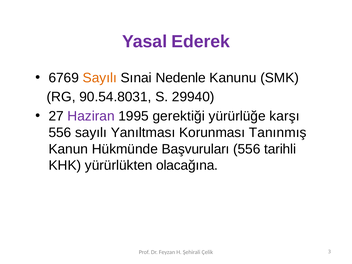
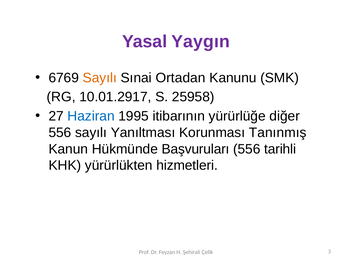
Ederek: Ederek -> Yaygın
Nedenle: Nedenle -> Ortadan
90.54.8031: 90.54.8031 -> 10.01.2917
29940: 29940 -> 25958
Haziran colour: purple -> blue
gerektiği: gerektiği -> itibarının
karşı: karşı -> diğer
olacağına: olacağına -> hizmetleri
